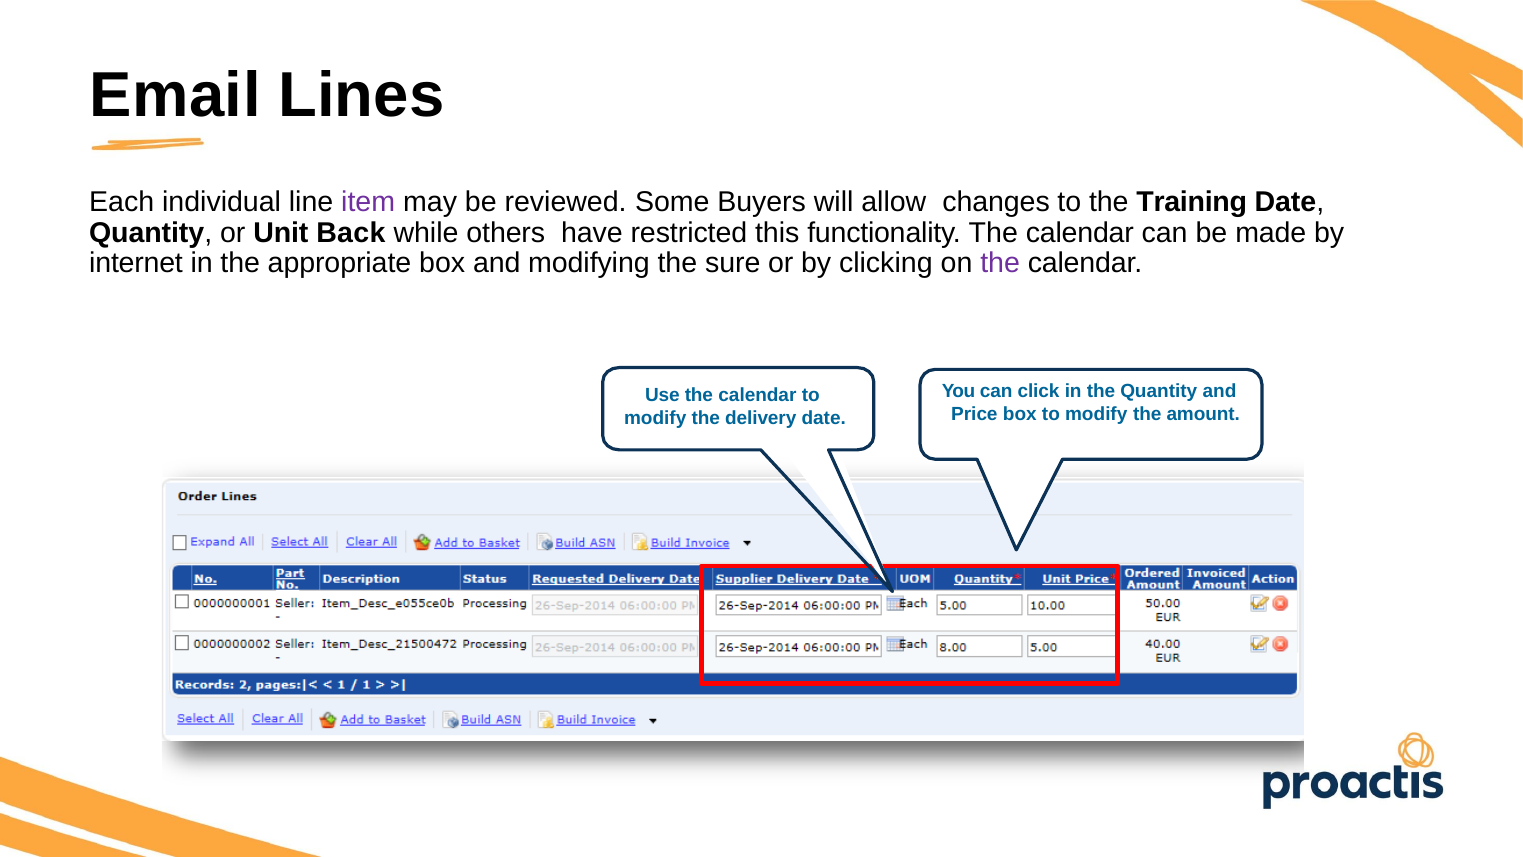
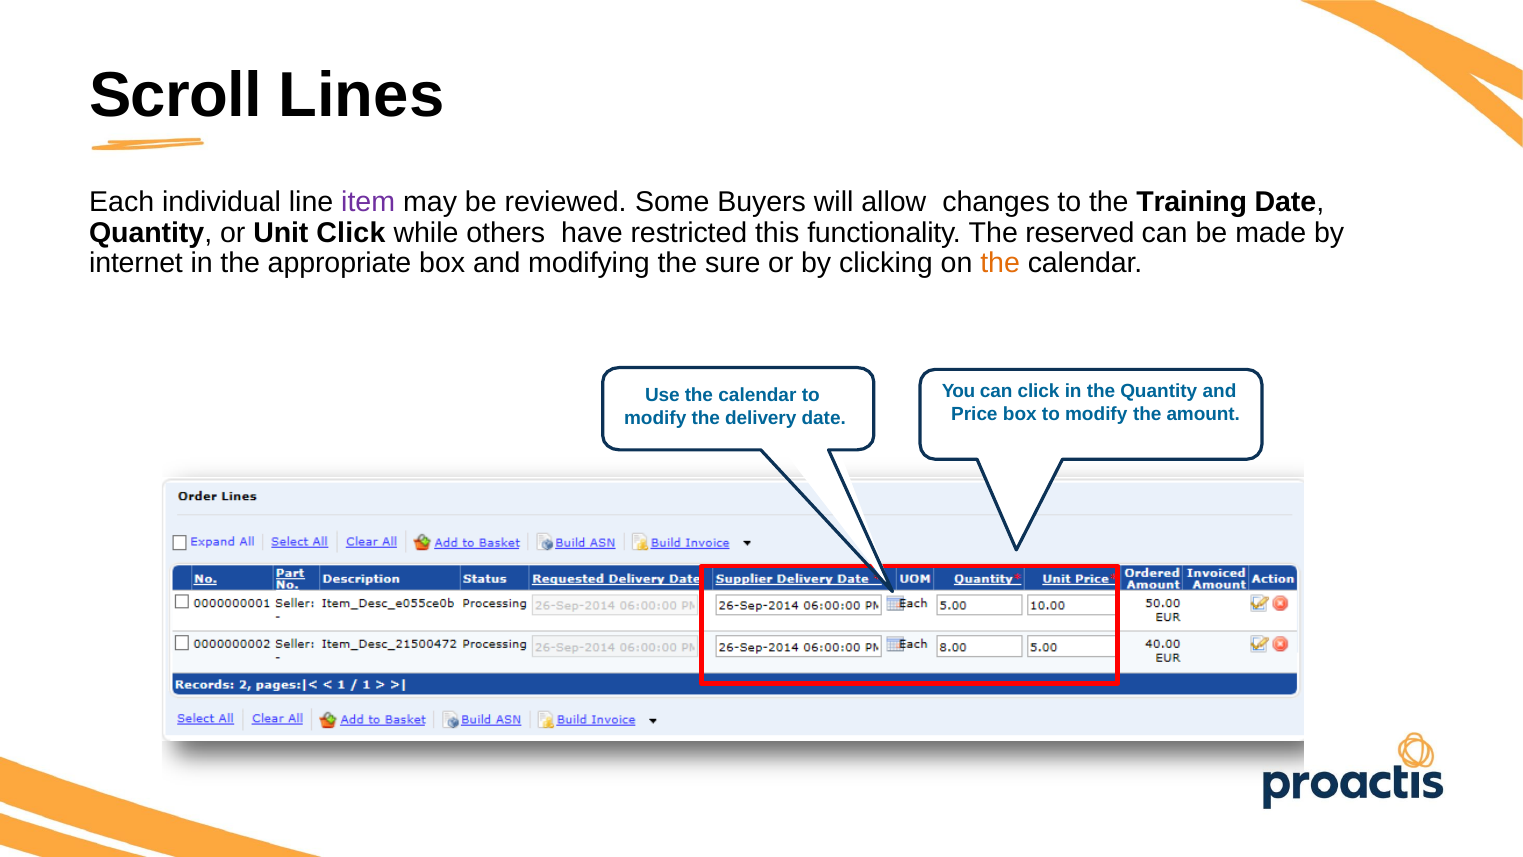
Email: Email -> Scroll
Unit Back: Back -> Click
functionality The calendar: calendar -> reserved
the at (1000, 263) colour: purple -> orange
